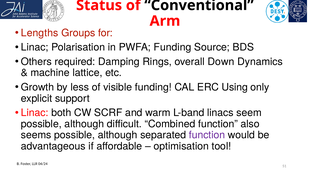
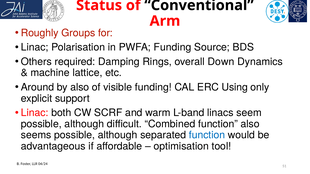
Lengths: Lengths -> Roughly
Growth: Growth -> Around
by less: less -> also
function at (207, 135) colour: purple -> blue
